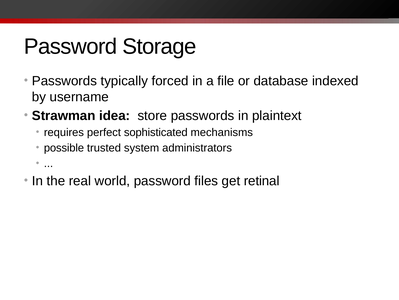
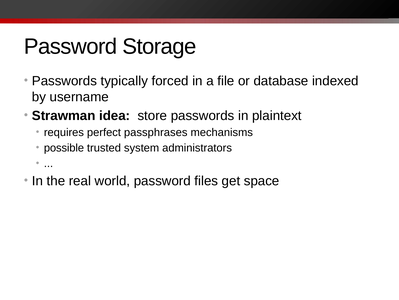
sophisticated: sophisticated -> passphrases
retinal: retinal -> space
